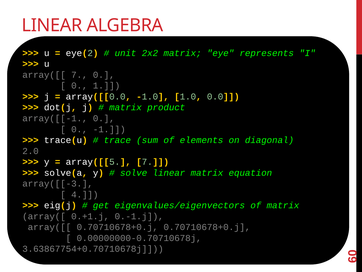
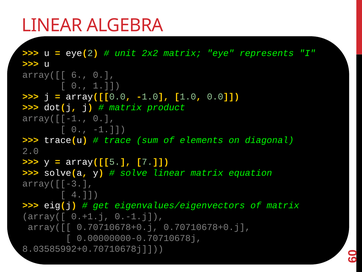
array([[ 7: 7 -> 6
3.63867754+0.70710678j: 3.63867754+0.70710678j -> 8.03585992+0.70710678j
